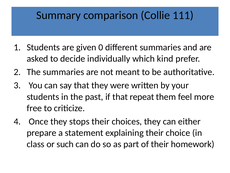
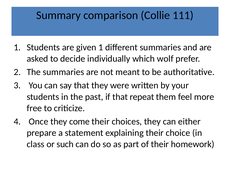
given 0: 0 -> 1
kind: kind -> wolf
stops: stops -> come
